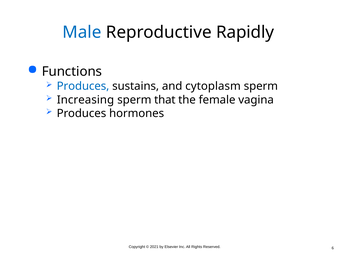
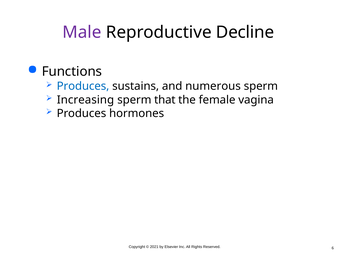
Male colour: blue -> purple
Rapidly: Rapidly -> Decline
cytoplasm: cytoplasm -> numerous
